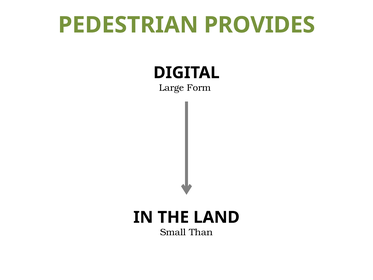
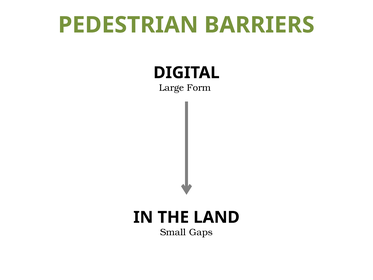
PROVIDES: PROVIDES -> BARRIERS
Than: Than -> Gaps
